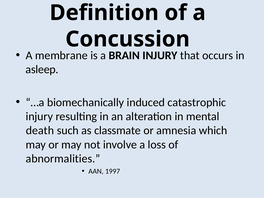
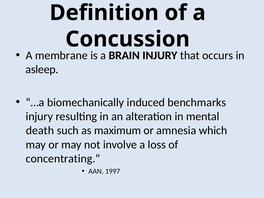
catastrophic: catastrophic -> benchmarks
classmate: classmate -> maximum
abnormalities: abnormalities -> concentrating
